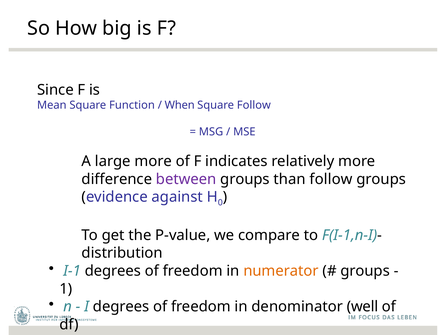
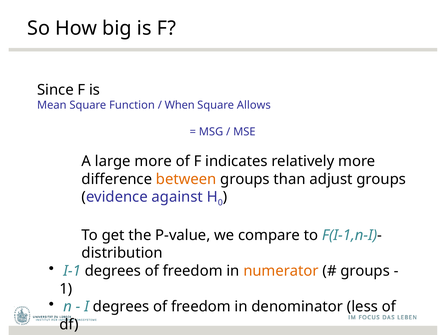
Square Follow: Follow -> Allows
between colour: purple -> orange
than follow: follow -> adjust
well: well -> less
